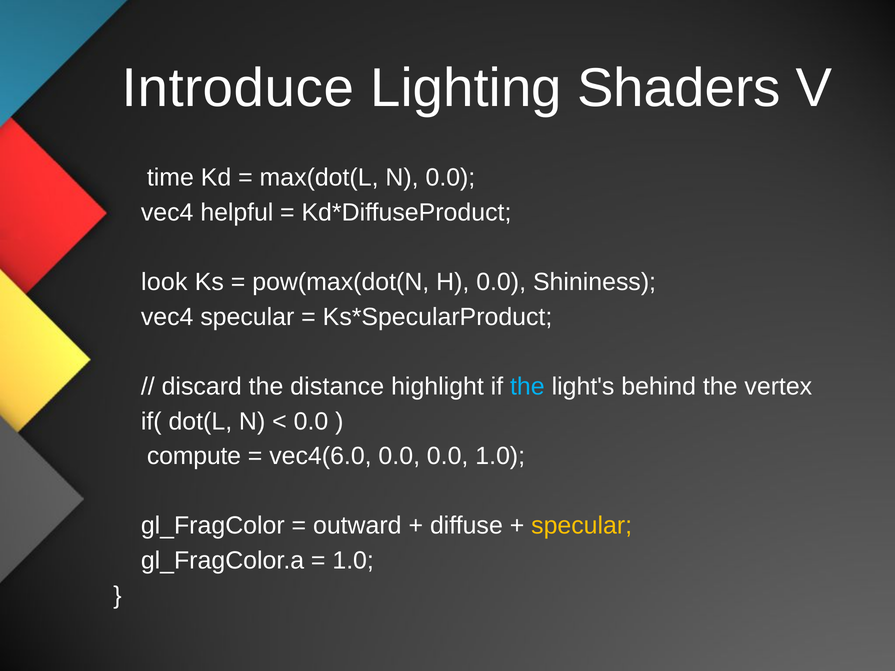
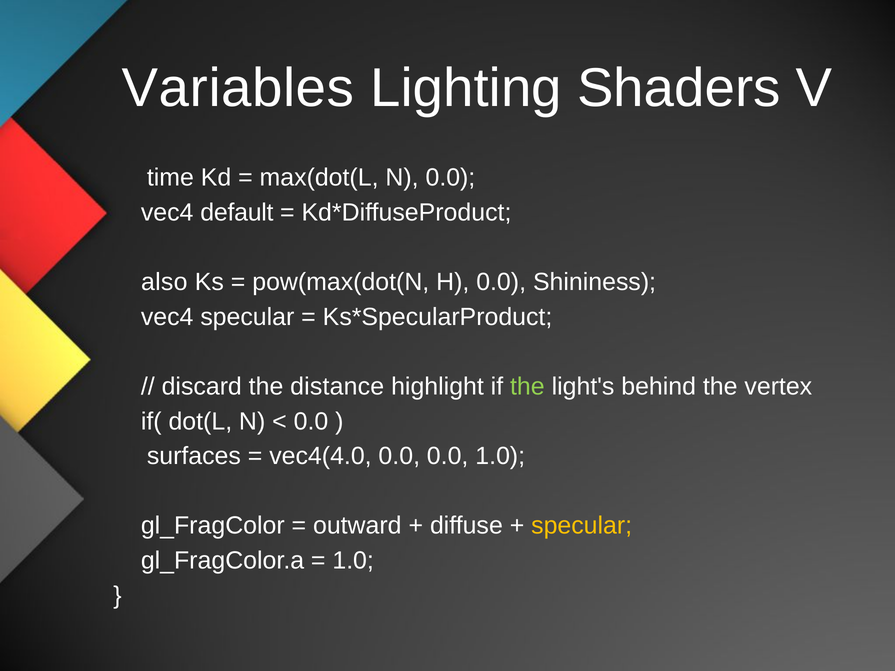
Introduce: Introduce -> Variables
helpful: helpful -> default
look: look -> also
the at (527, 387) colour: light blue -> light green
compute: compute -> surfaces
vec4(6.0: vec4(6.0 -> vec4(4.0
